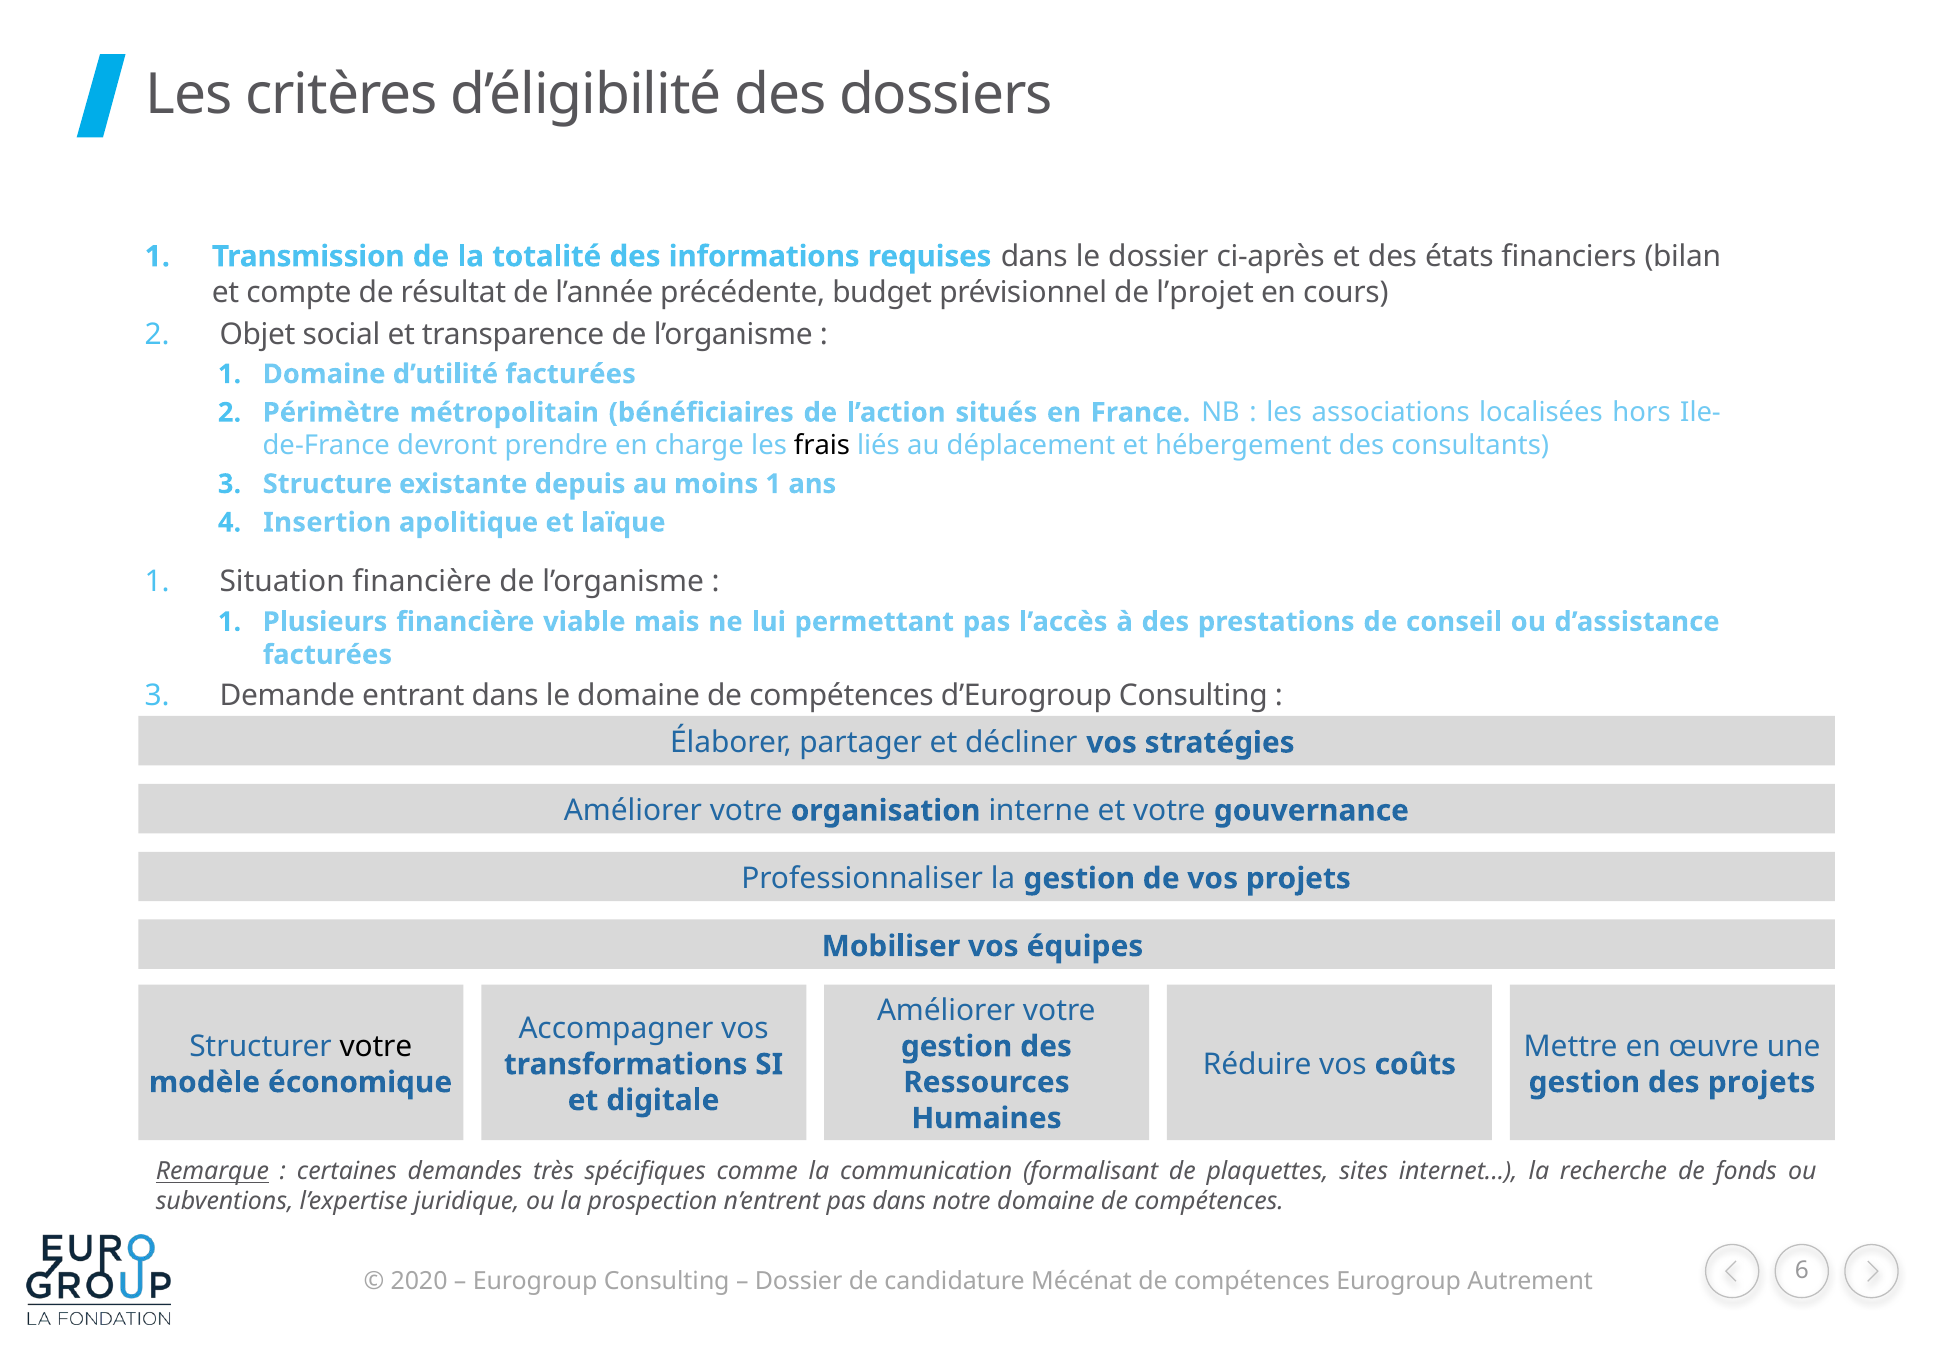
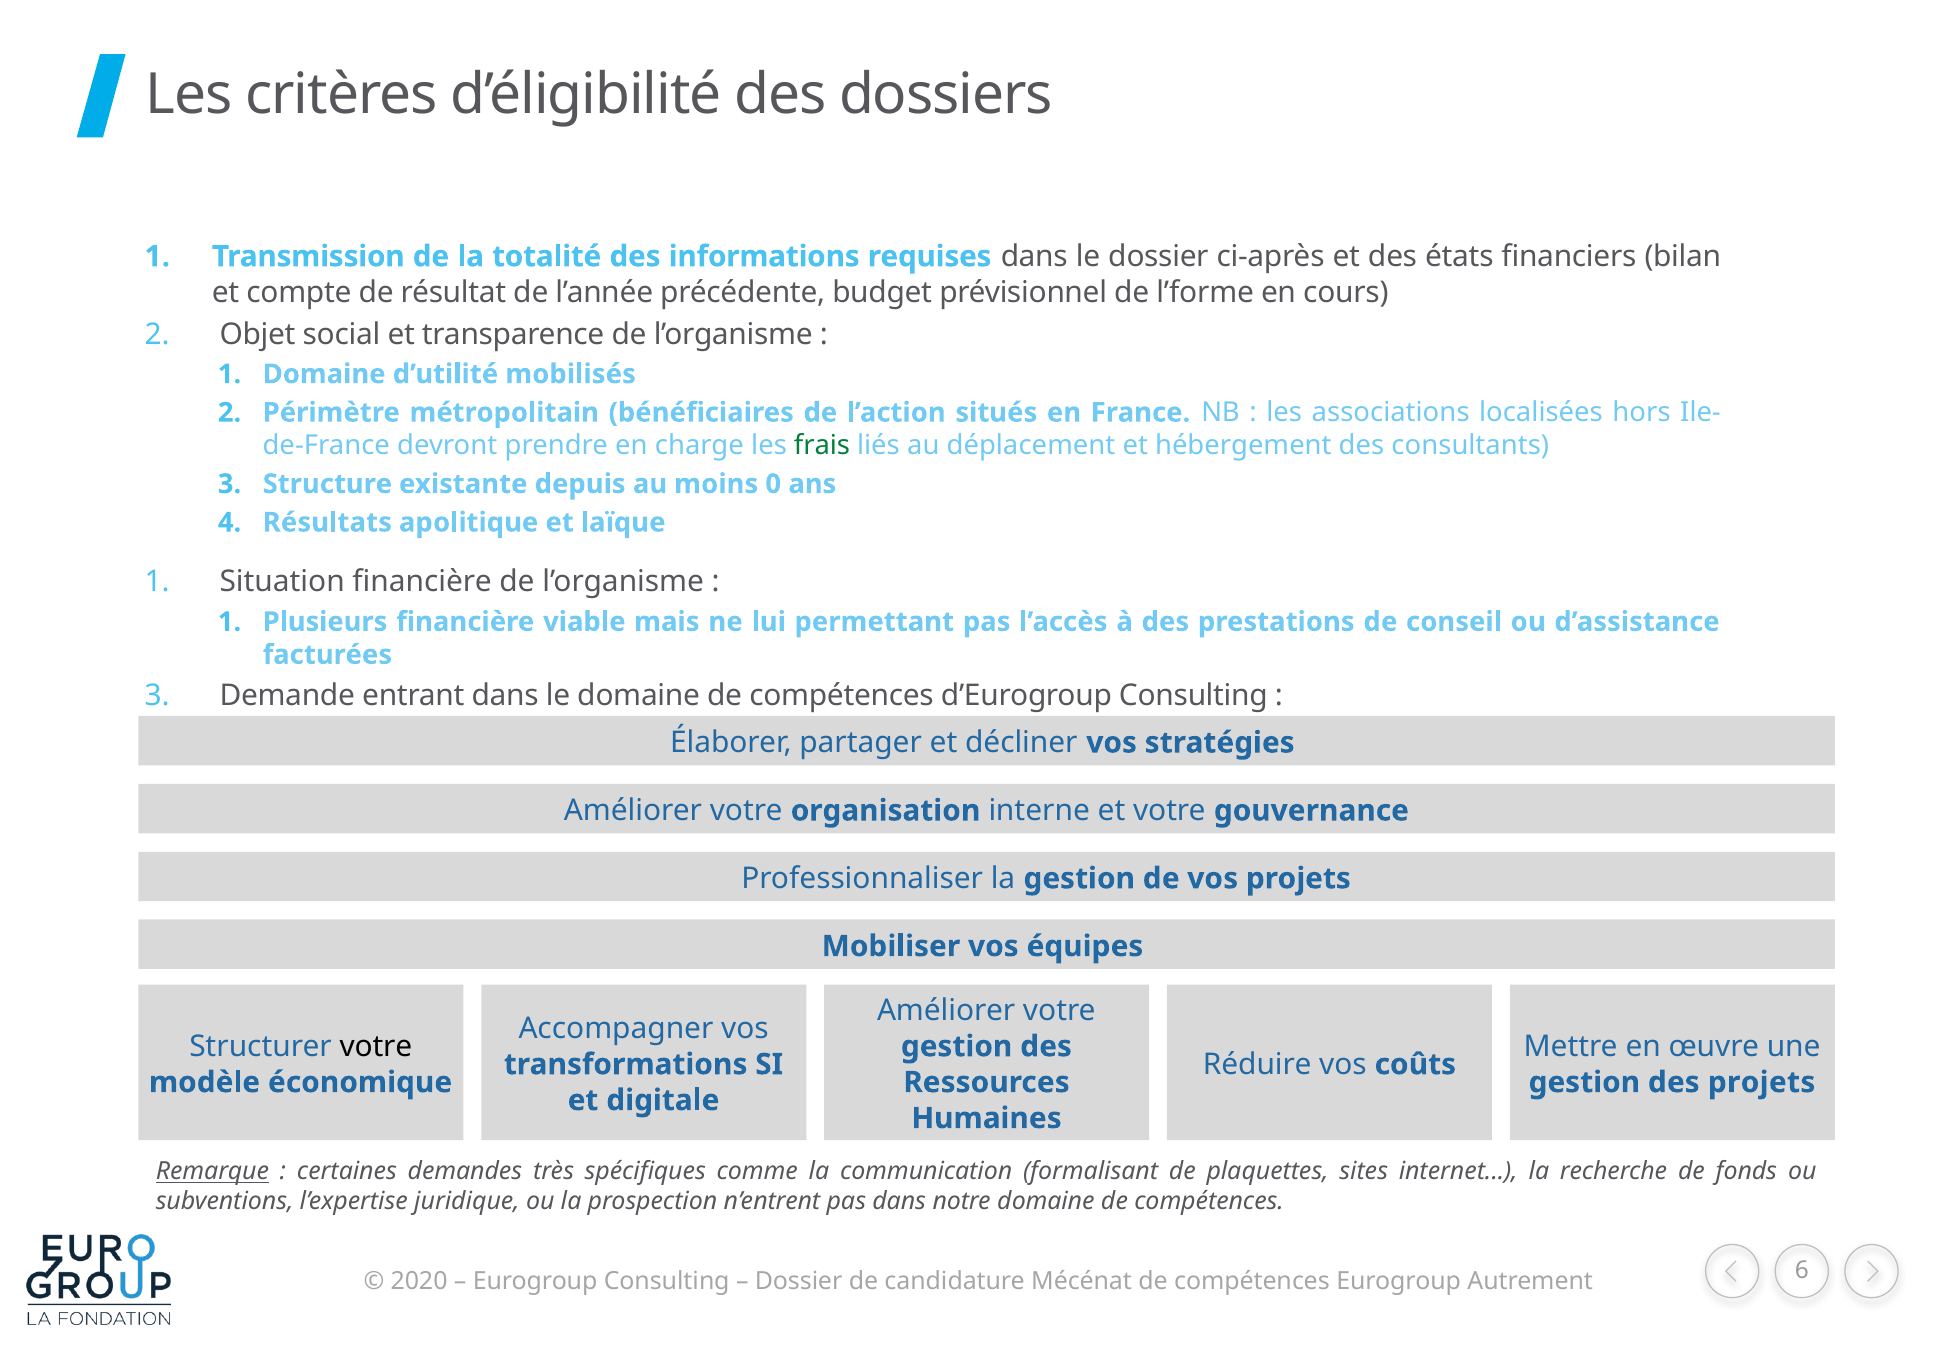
l’projet: l’projet -> l’forme
d’utilité facturées: facturées -> mobilisés
frais colour: black -> green
moins 1: 1 -> 0
Insertion: Insertion -> Résultats
